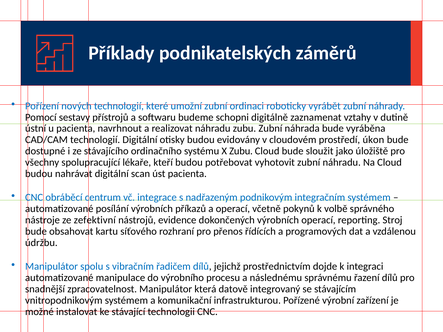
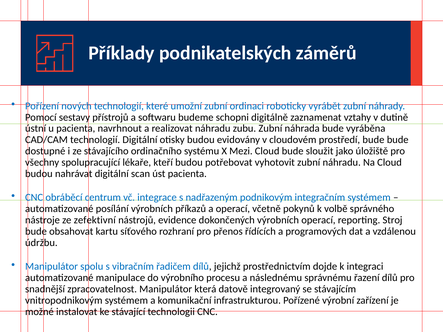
prostředí úkon: úkon -> bude
X Zubu: Zubu -> Mezi
